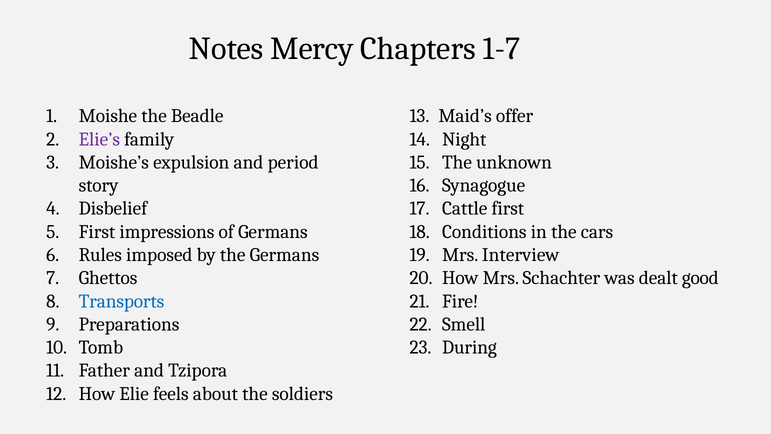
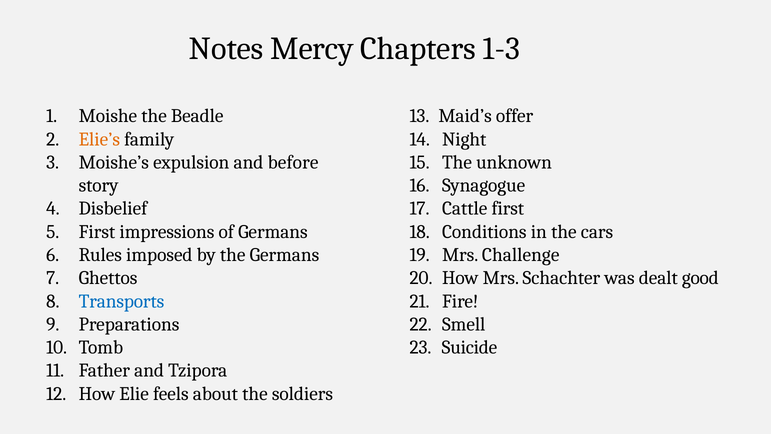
1-7: 1-7 -> 1-3
Elie’s colour: purple -> orange
period: period -> before
Interview: Interview -> Challenge
During: During -> Suicide
